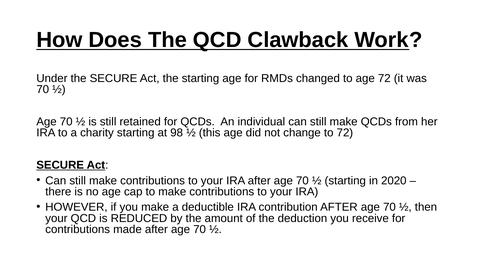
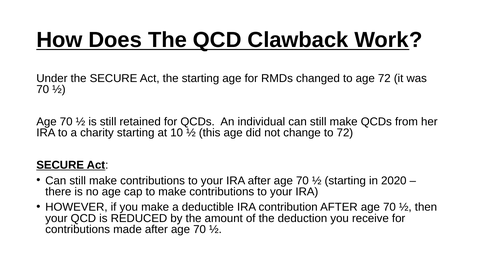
98: 98 -> 10
